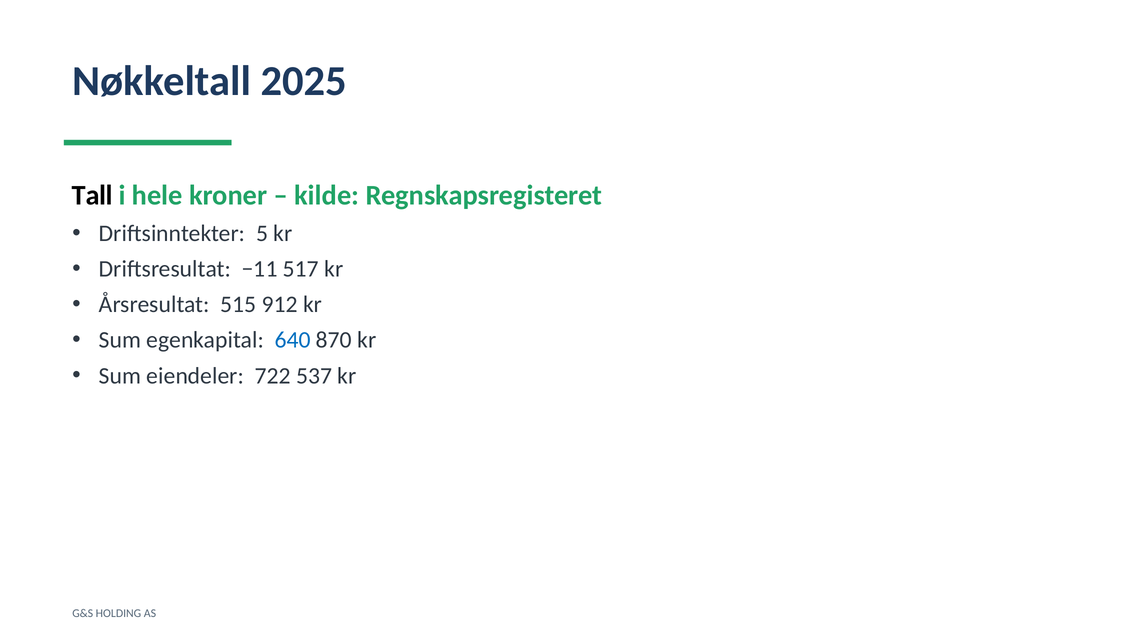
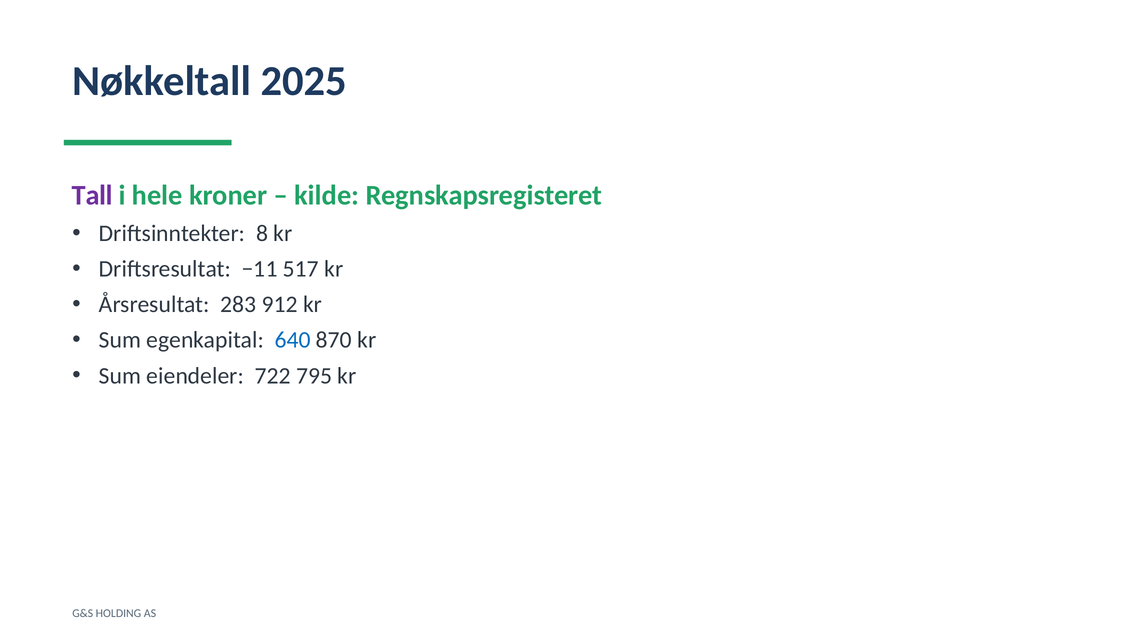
Tall colour: black -> purple
5: 5 -> 8
515: 515 -> 283
537: 537 -> 795
